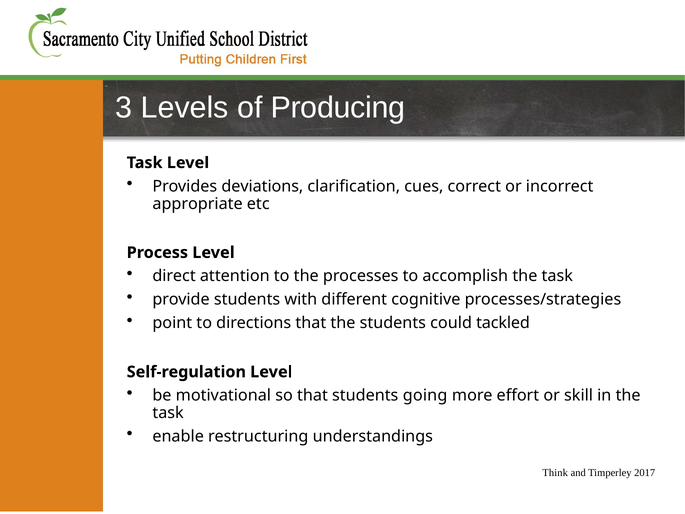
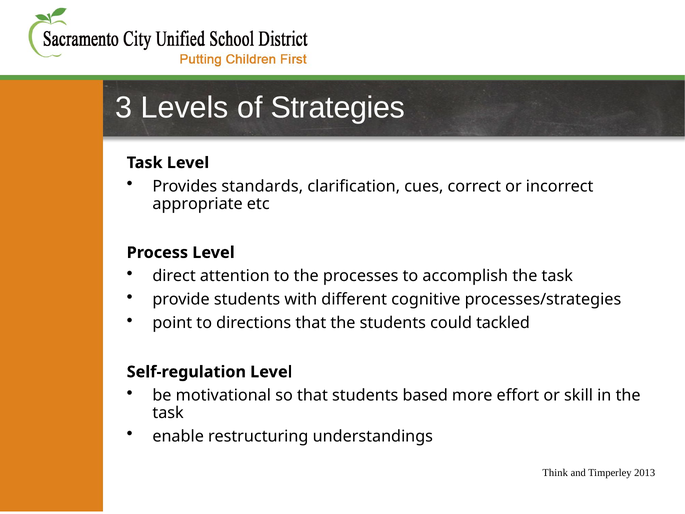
Producing: Producing -> Strategies
deviations: deviations -> standards
going: going -> based
2017: 2017 -> 2013
